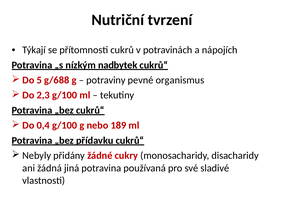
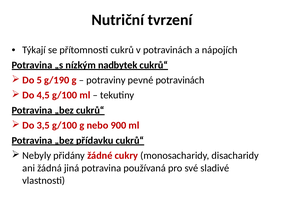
g/688: g/688 -> g/190
pevné organismus: organismus -> potravinách
2,3: 2,3 -> 4,5
0,4: 0,4 -> 3,5
189: 189 -> 900
